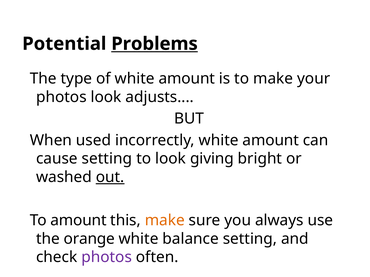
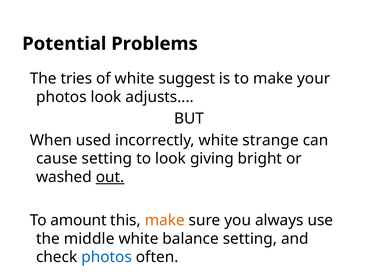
Problems underline: present -> none
type: type -> tries
of white amount: amount -> suggest
incorrectly white amount: amount -> strange
orange: orange -> middle
photos at (107, 258) colour: purple -> blue
